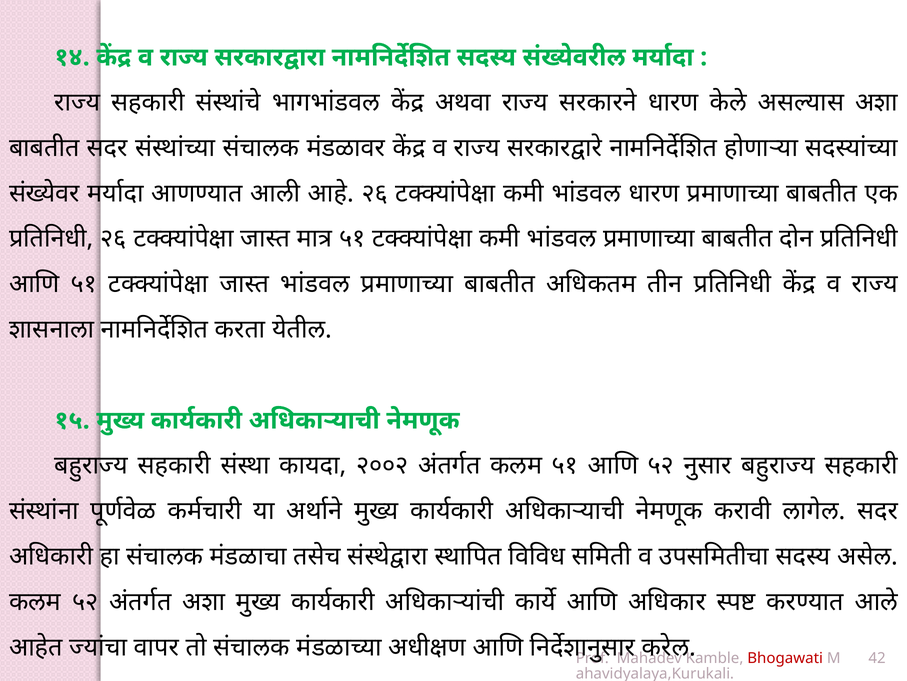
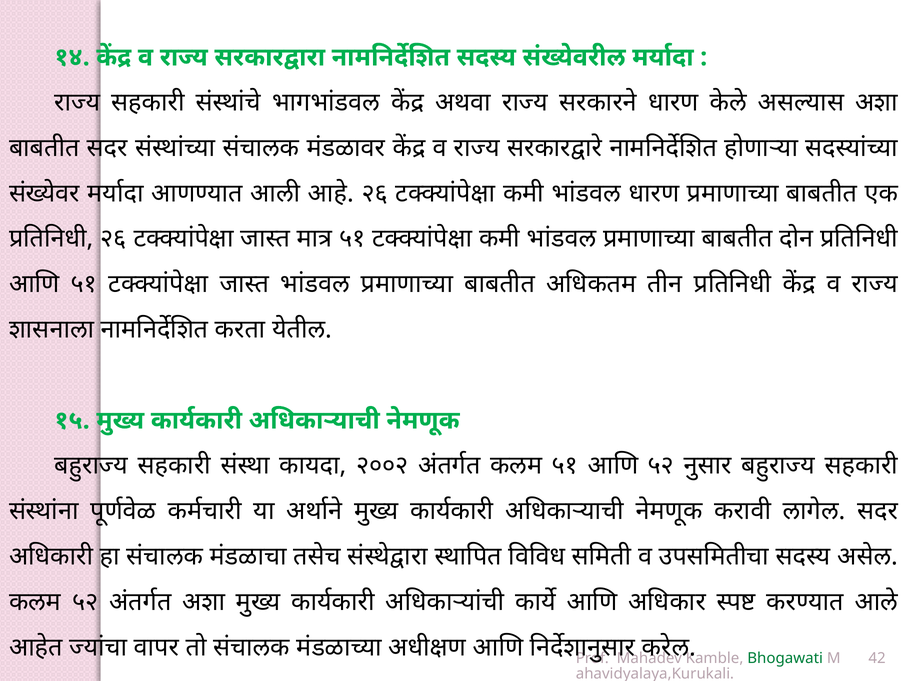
Bhogawati colour: red -> green
